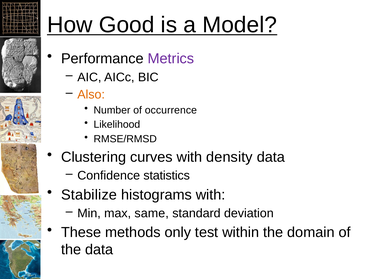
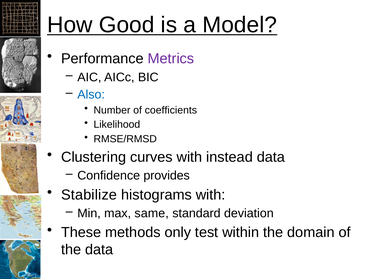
Also colour: orange -> blue
occurrence: occurrence -> coefficients
density: density -> instead
statistics: statistics -> provides
